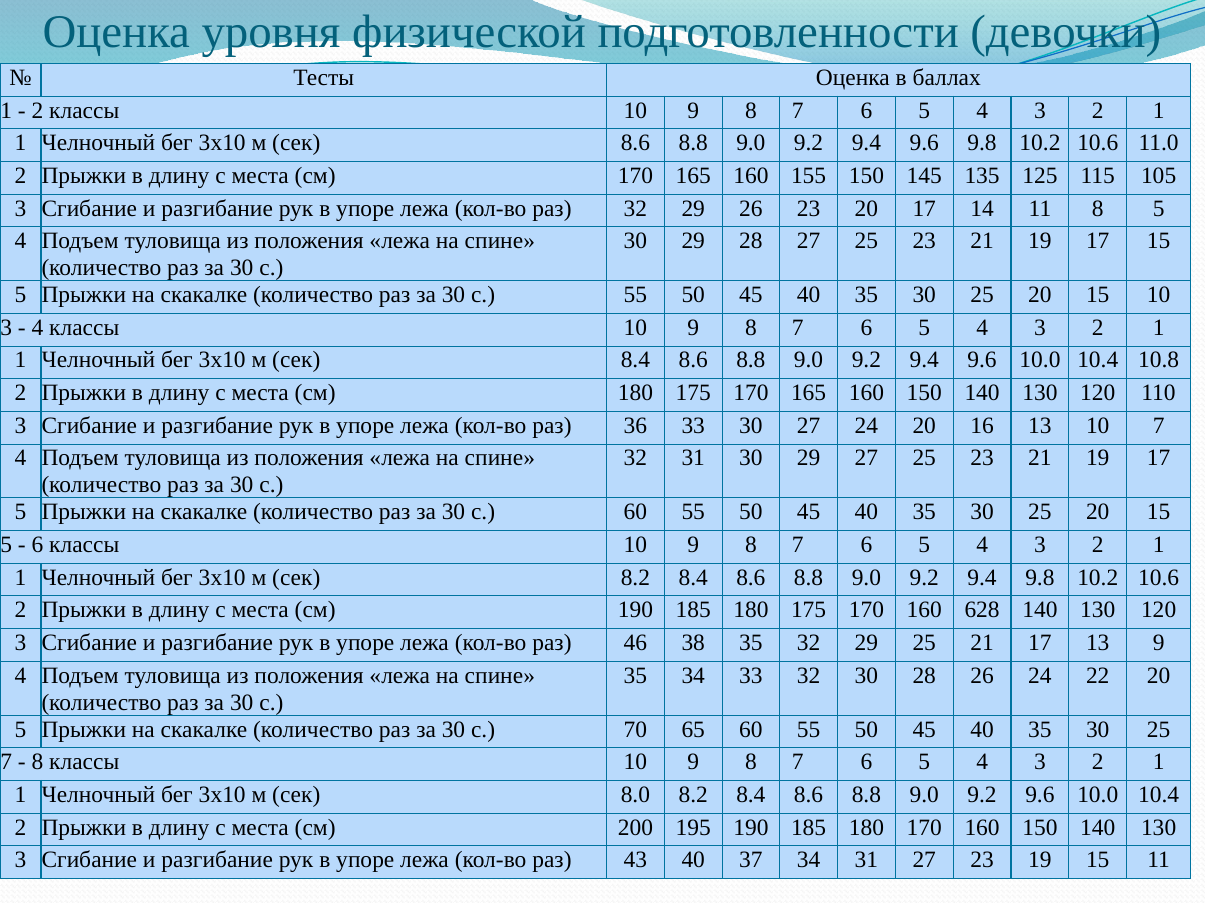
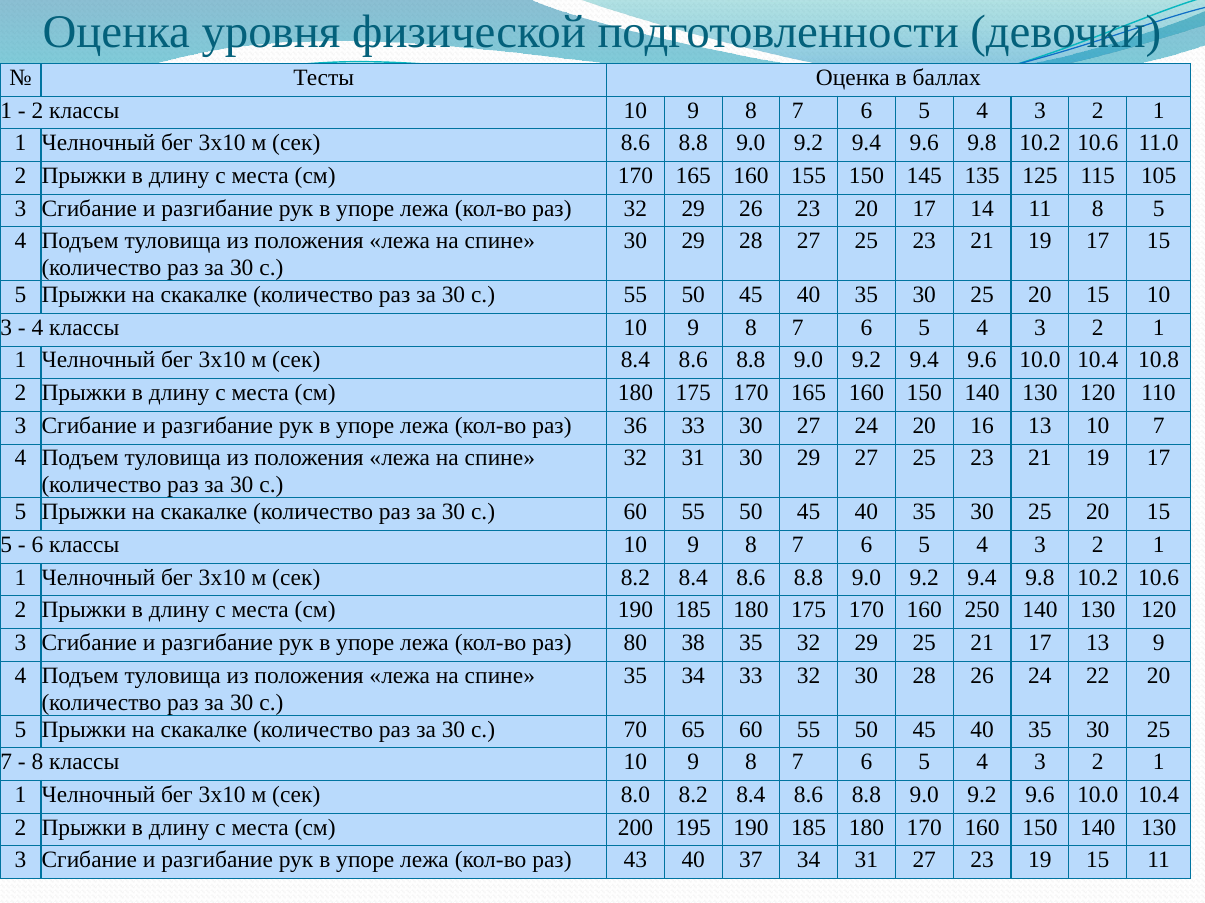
628: 628 -> 250
46: 46 -> 80
